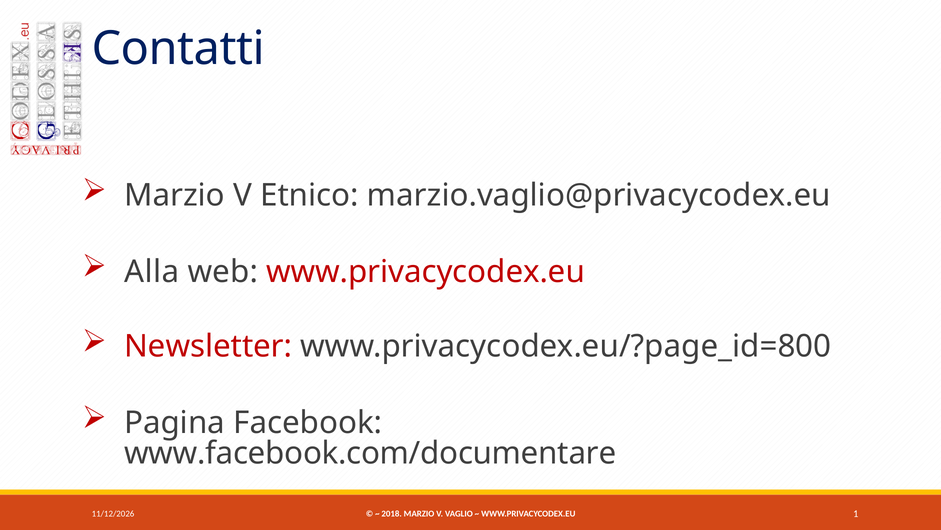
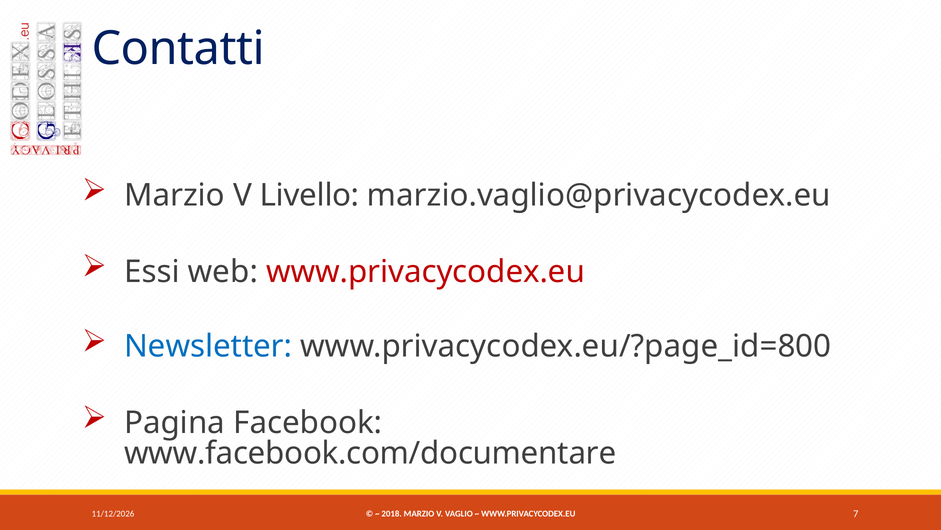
Etnico: Etnico -> Livello
Alla: Alla -> Essi
Newsletter colour: red -> blue
1: 1 -> 7
